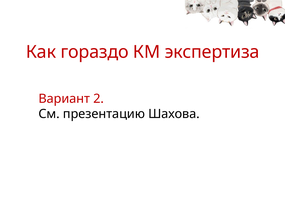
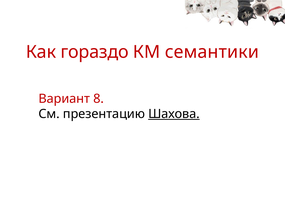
экспертиза: экспертиза -> семантики
2: 2 -> 8
Шахова underline: none -> present
